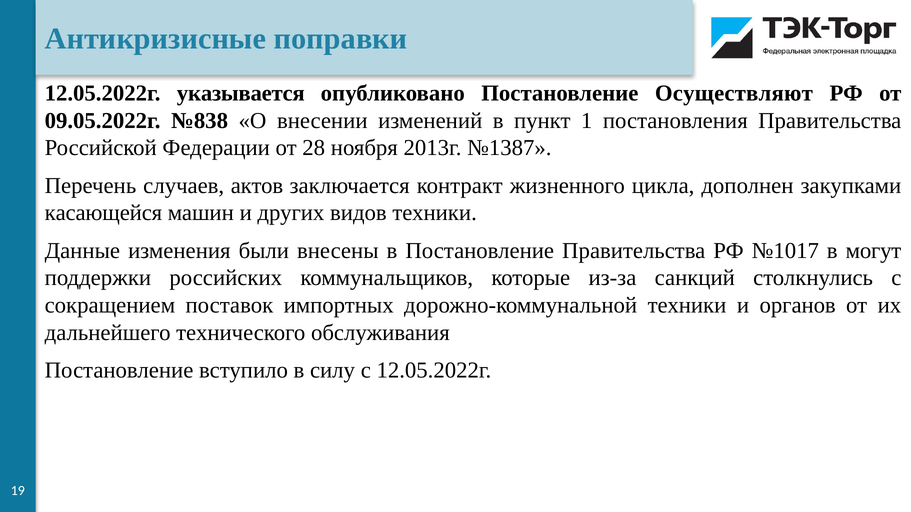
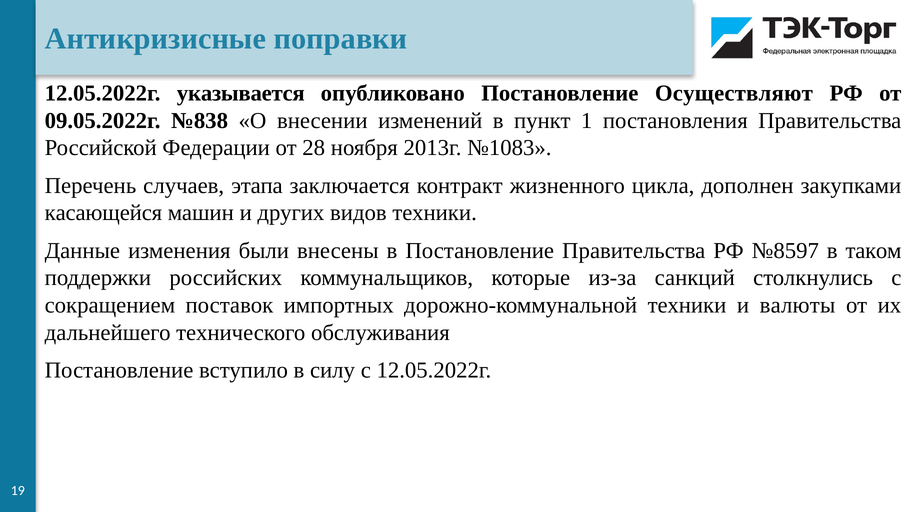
№1387: №1387 -> №1083
актов: актов -> этапа
№1017: №1017 -> №8597
могут: могут -> таком
органов: органов -> валюты
